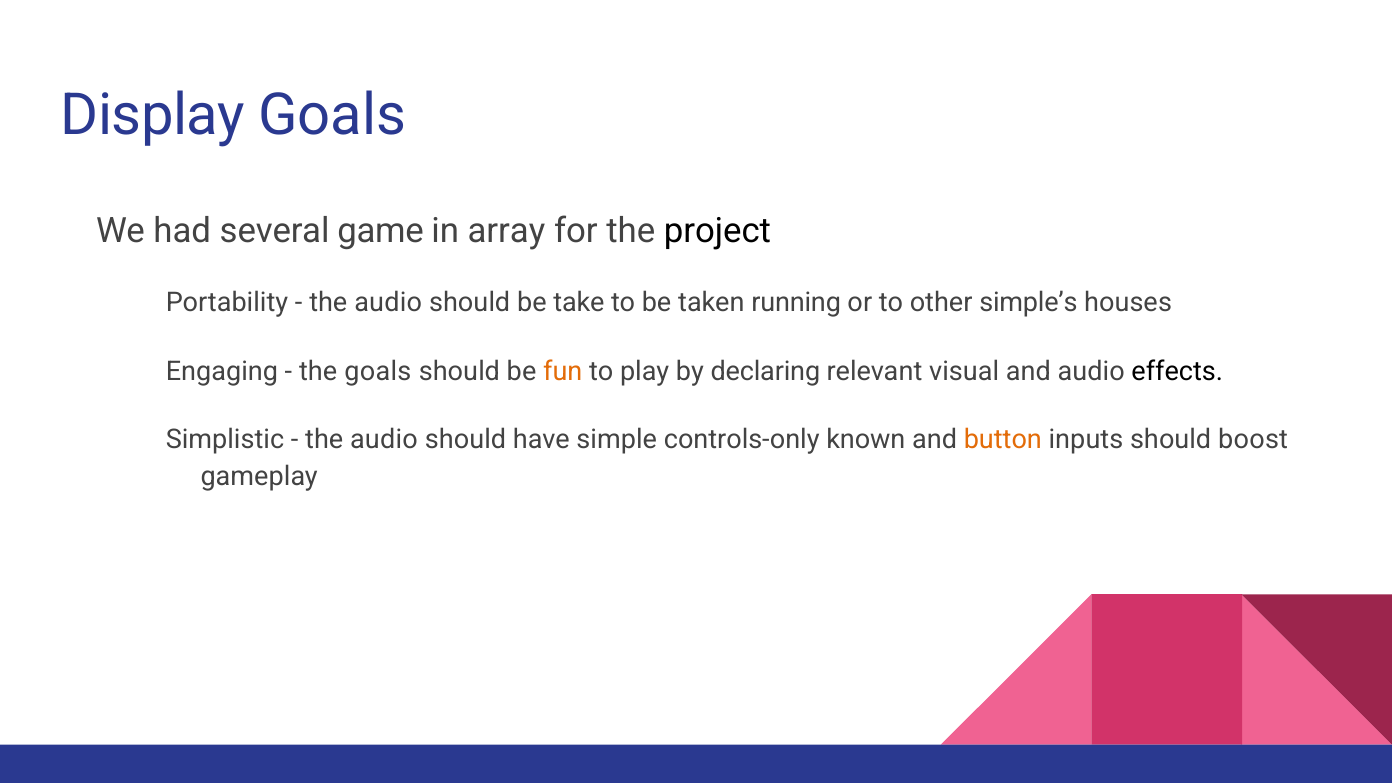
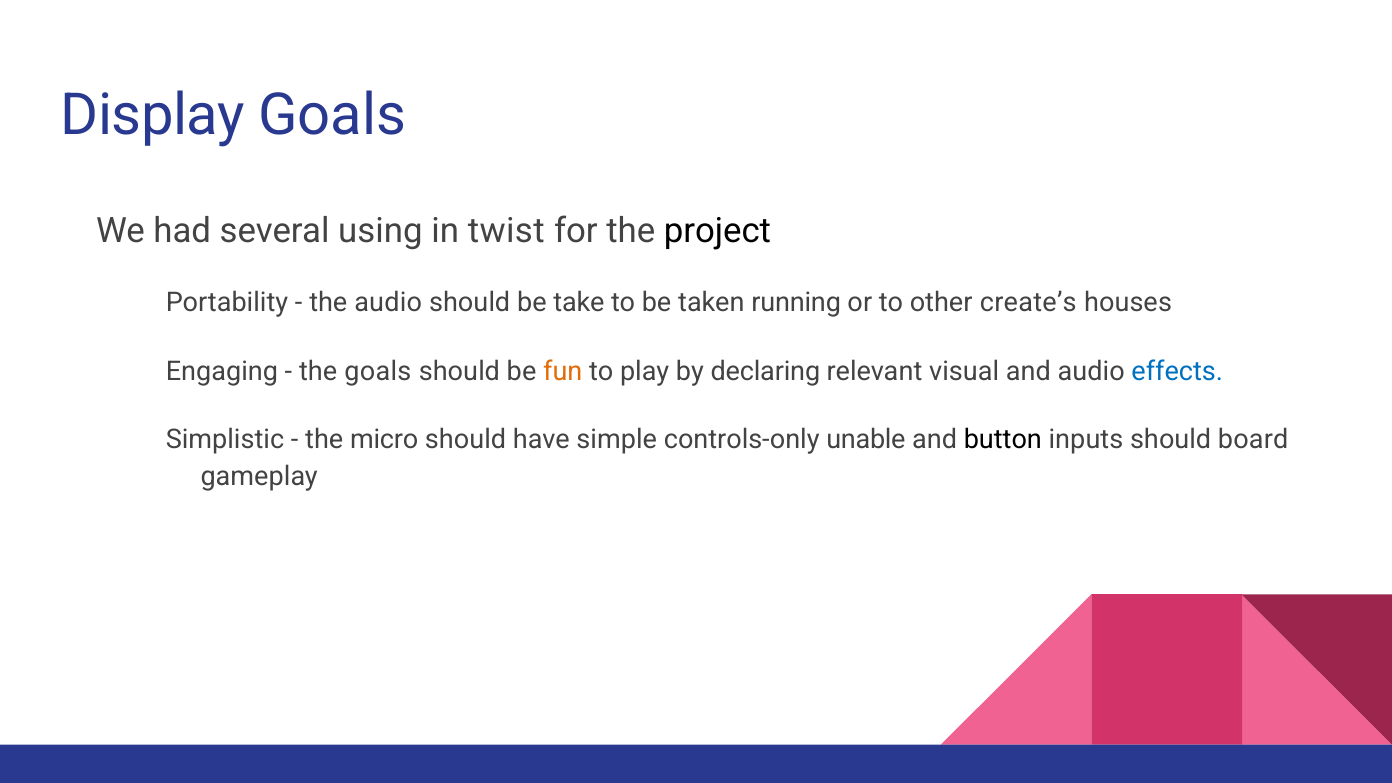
game: game -> using
array: array -> twist
simple’s: simple’s -> create’s
effects colour: black -> blue
audio at (384, 439): audio -> micro
known: known -> unable
button colour: orange -> black
boost: boost -> board
